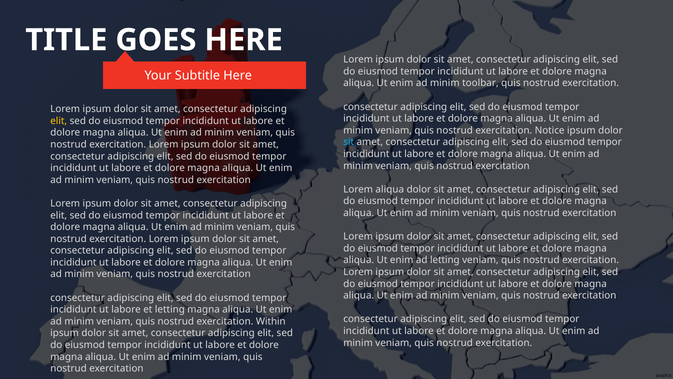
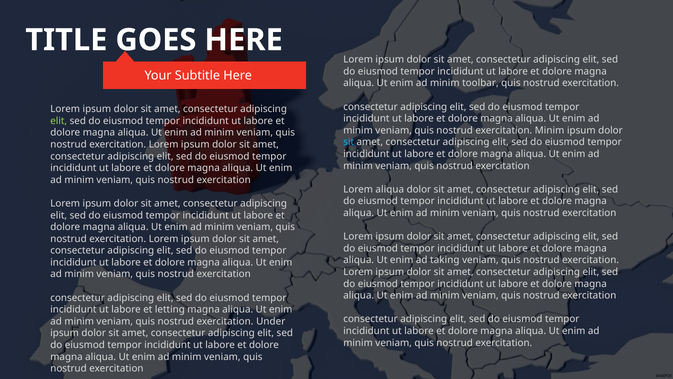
elit at (59, 121) colour: yellow -> light green
exercitation Notice: Notice -> Minim
ad letting: letting -> taking
Within: Within -> Under
